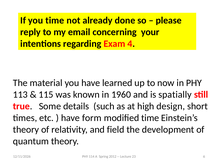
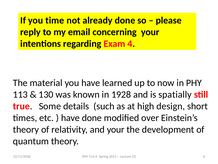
115: 115 -> 130
1960: 1960 -> 1928
have form: form -> done
modified time: time -> over
and field: field -> your
